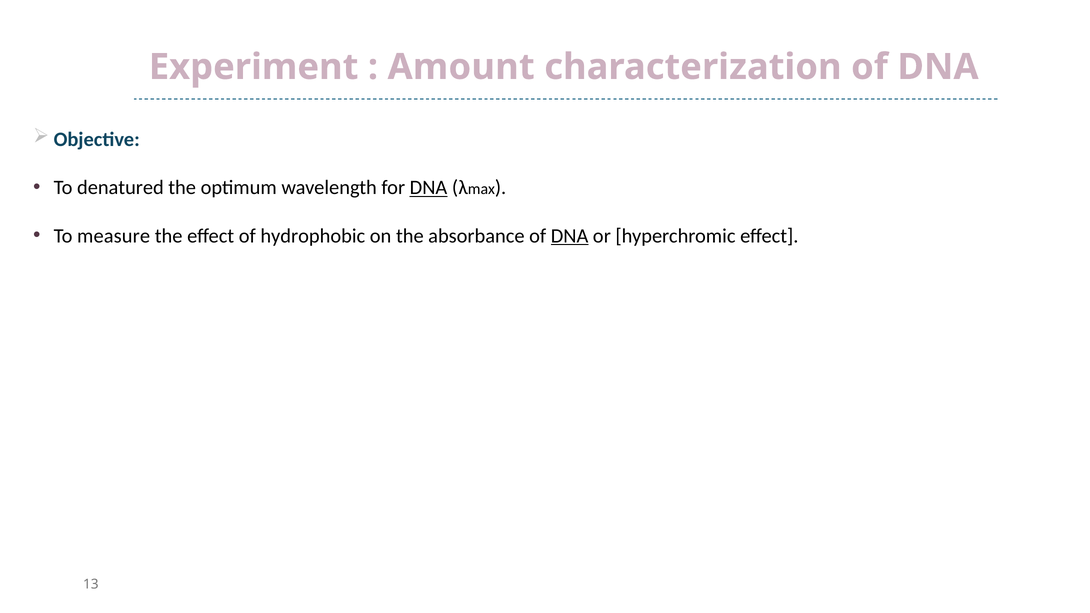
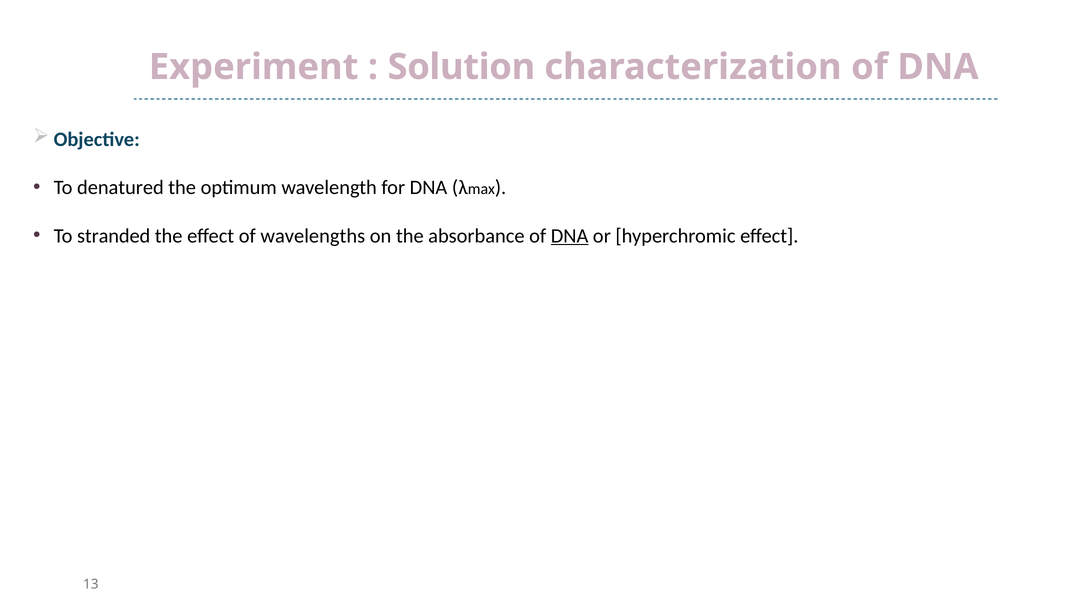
Amount: Amount -> Solution
DNA at (429, 188) underline: present -> none
measure: measure -> stranded
hydrophobic: hydrophobic -> wavelengths
